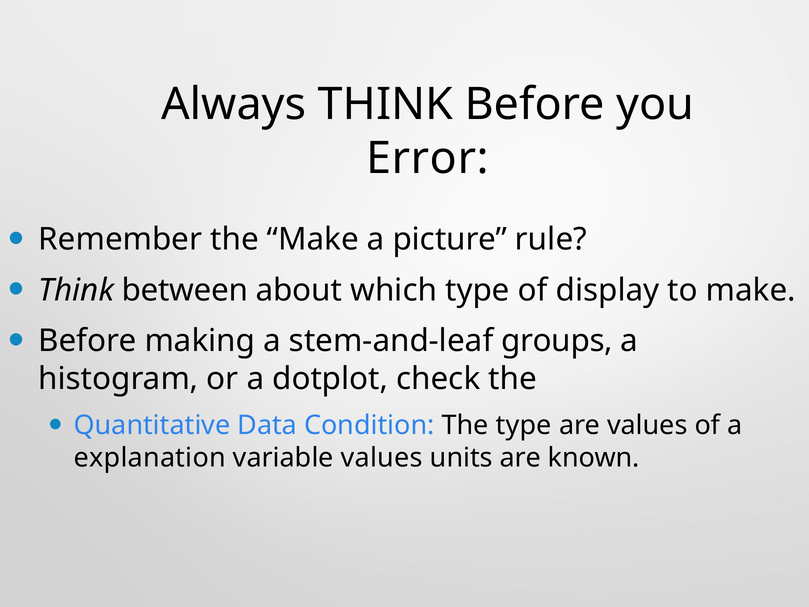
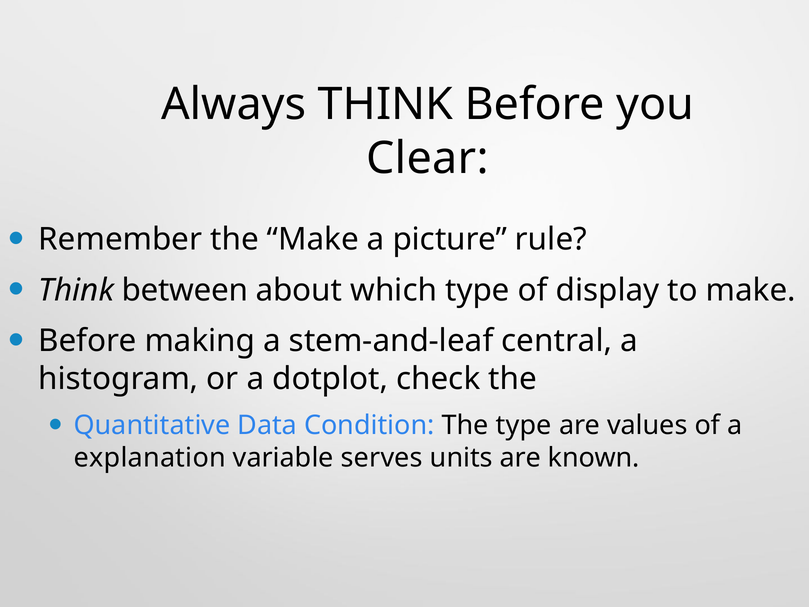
Error: Error -> Clear
groups: groups -> central
variable values: values -> serves
